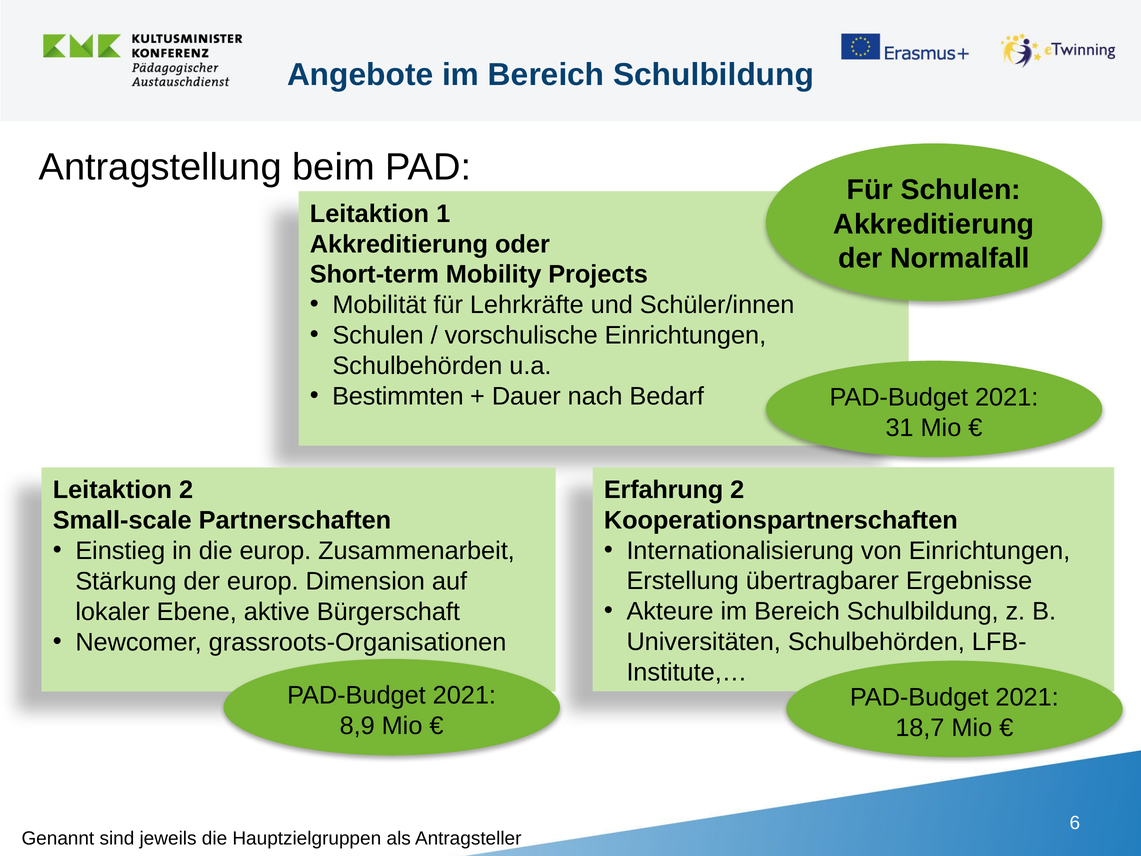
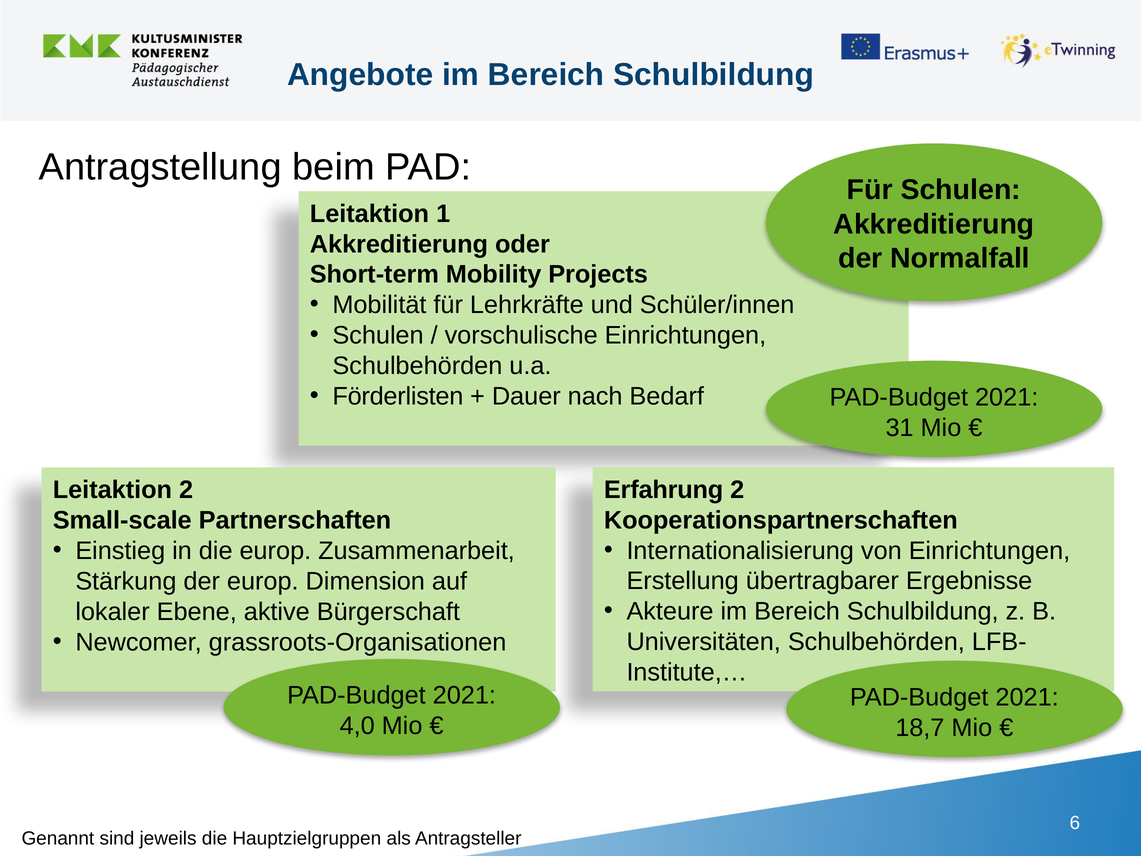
Bestimmten: Bestimmten -> Förderlisten
8,9: 8,9 -> 4,0
